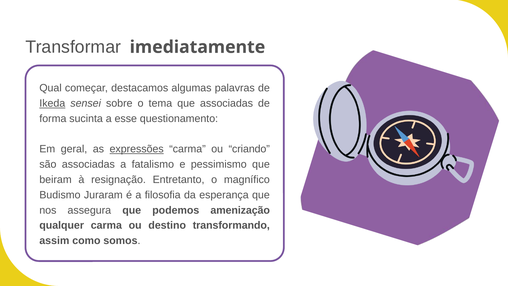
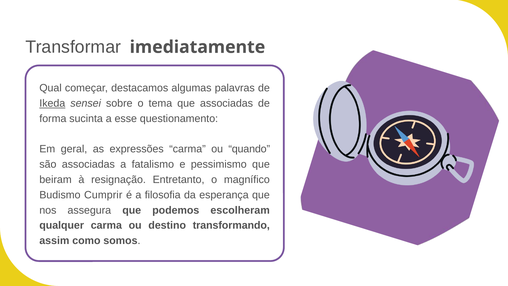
expressões underline: present -> none
criando: criando -> quando
Juraram: Juraram -> Cumprir
amenização: amenização -> escolheram
